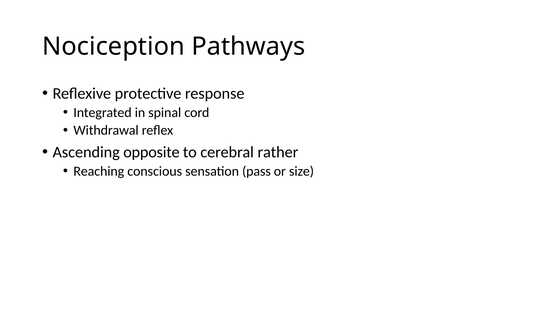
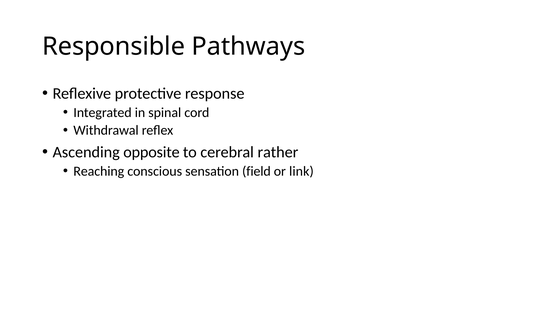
Nociception: Nociception -> Responsible
pass: pass -> field
size: size -> link
